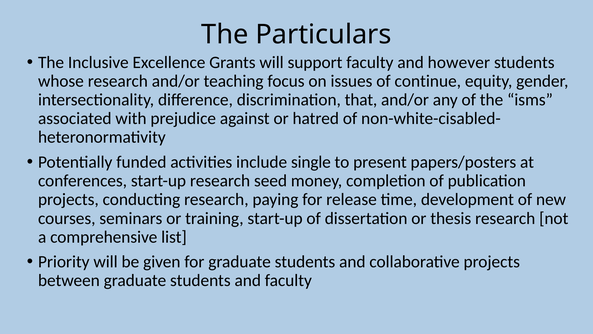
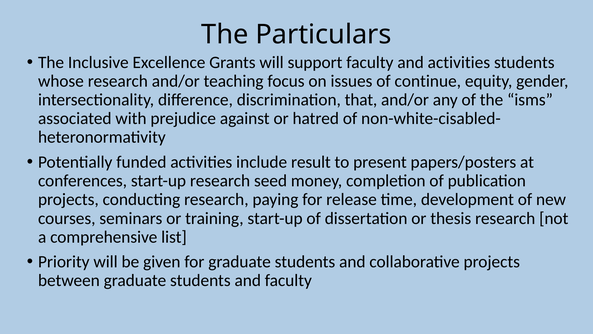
and however: however -> activities
single: single -> result
